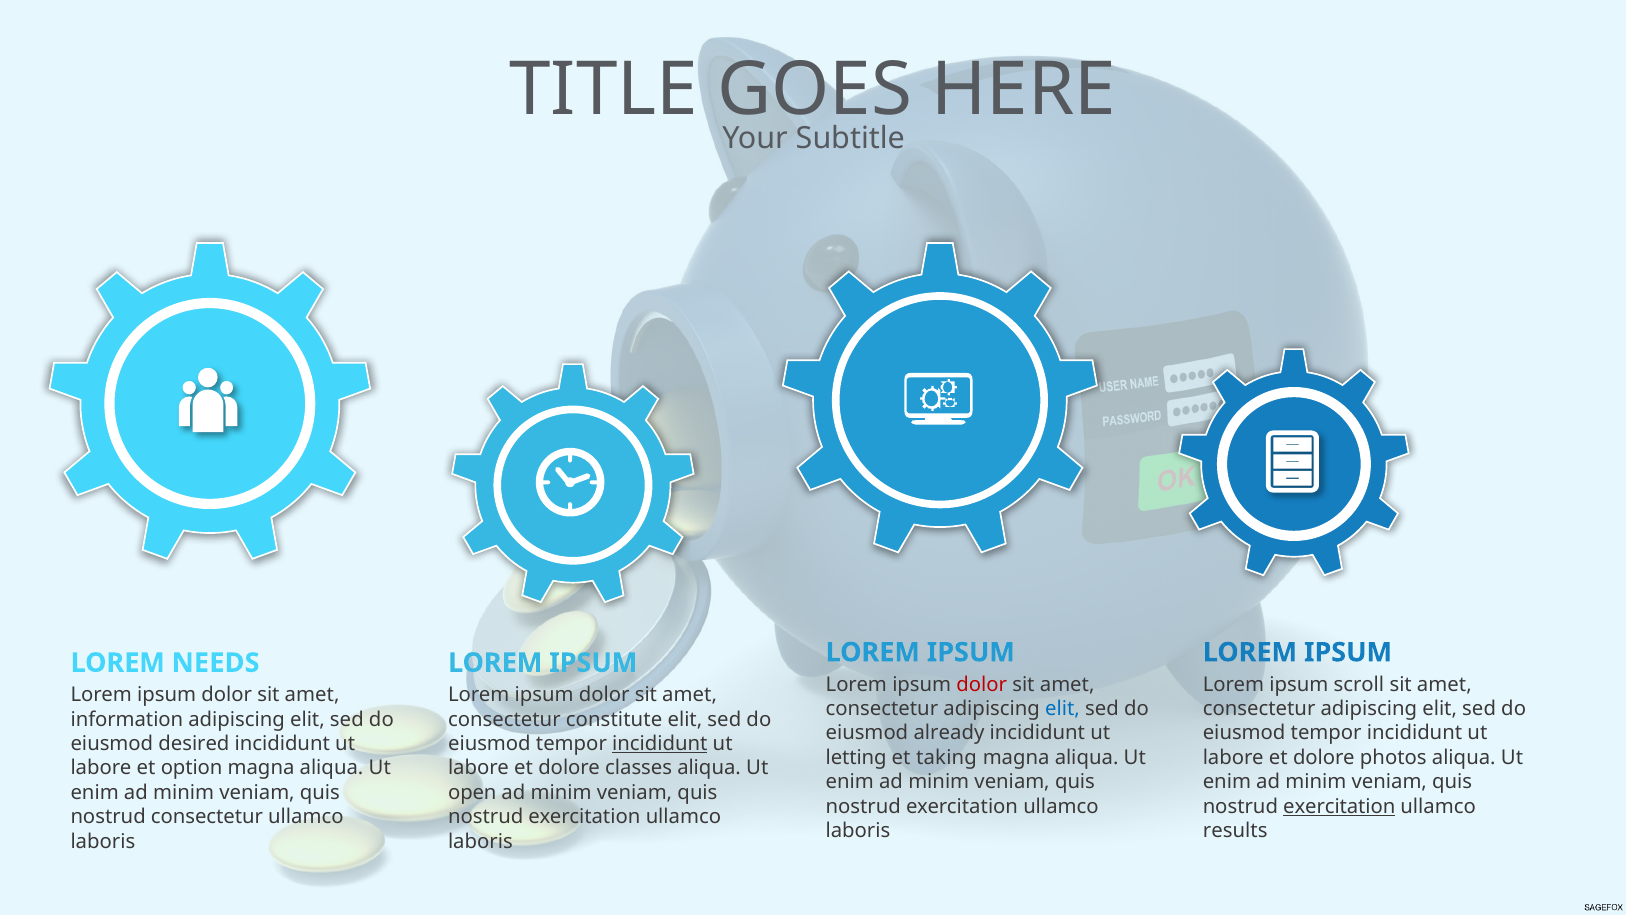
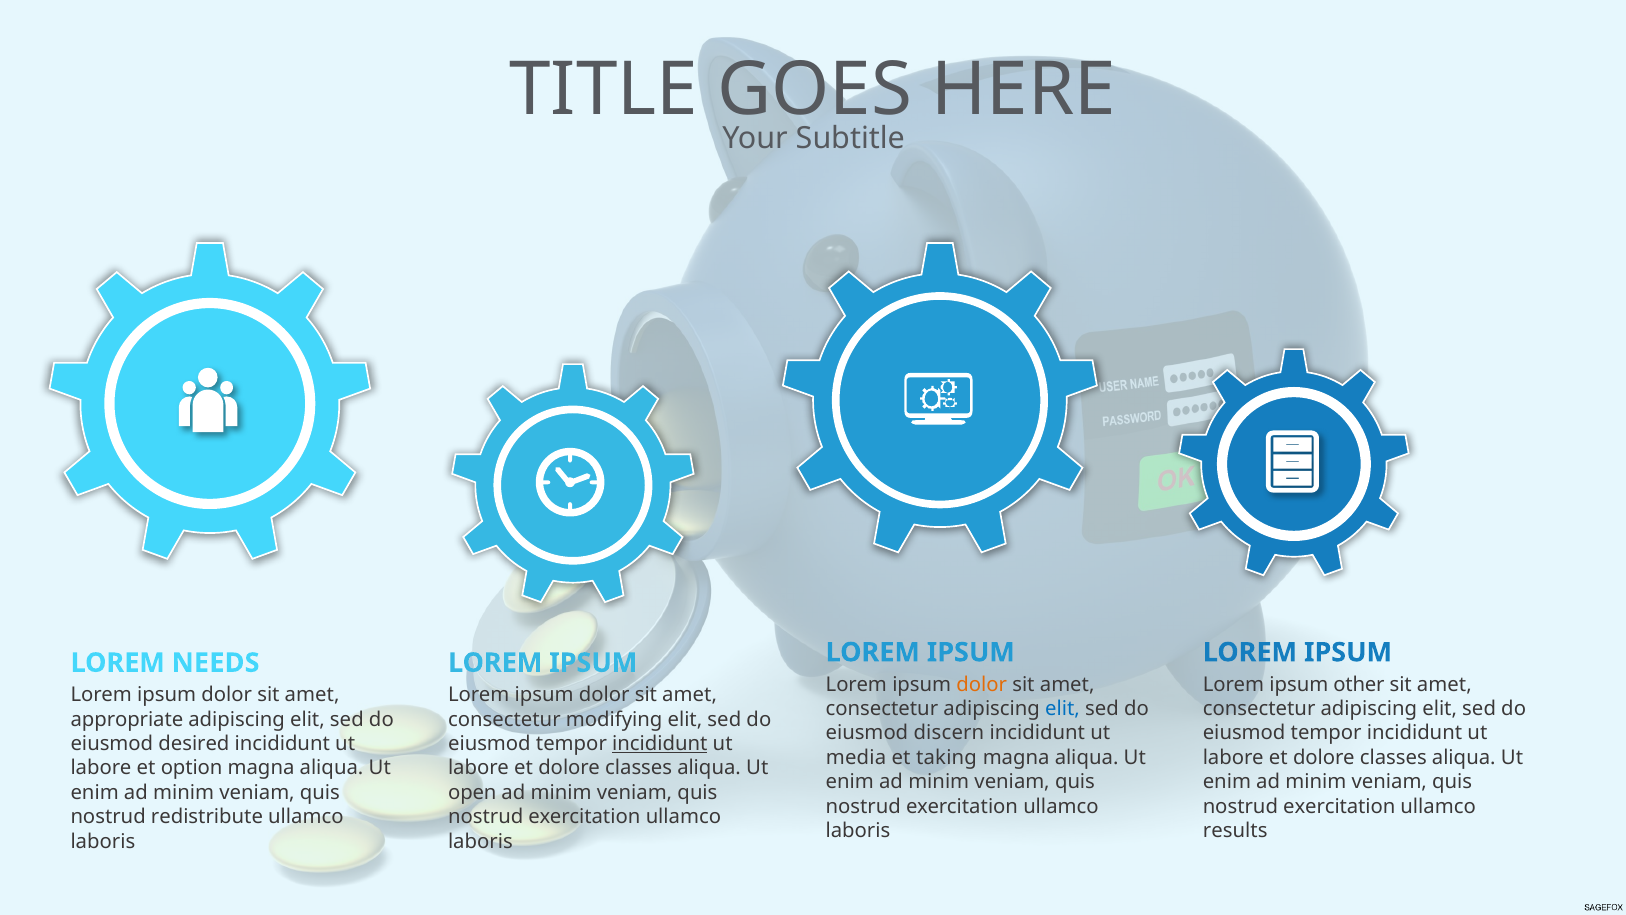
dolor at (982, 684) colour: red -> orange
scroll: scroll -> other
information: information -> appropriate
constitute: constitute -> modifying
already: already -> discern
letting: letting -> media
photos at (1393, 757): photos -> classes
exercitation at (1339, 806) underline: present -> none
nostrud consectetur: consectetur -> redistribute
